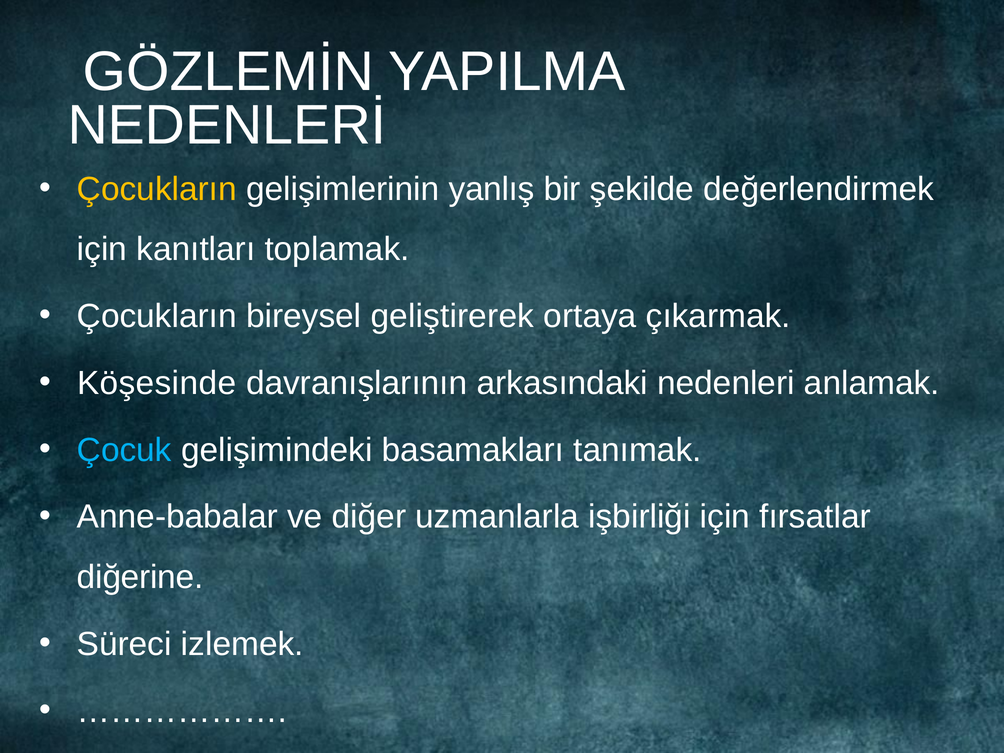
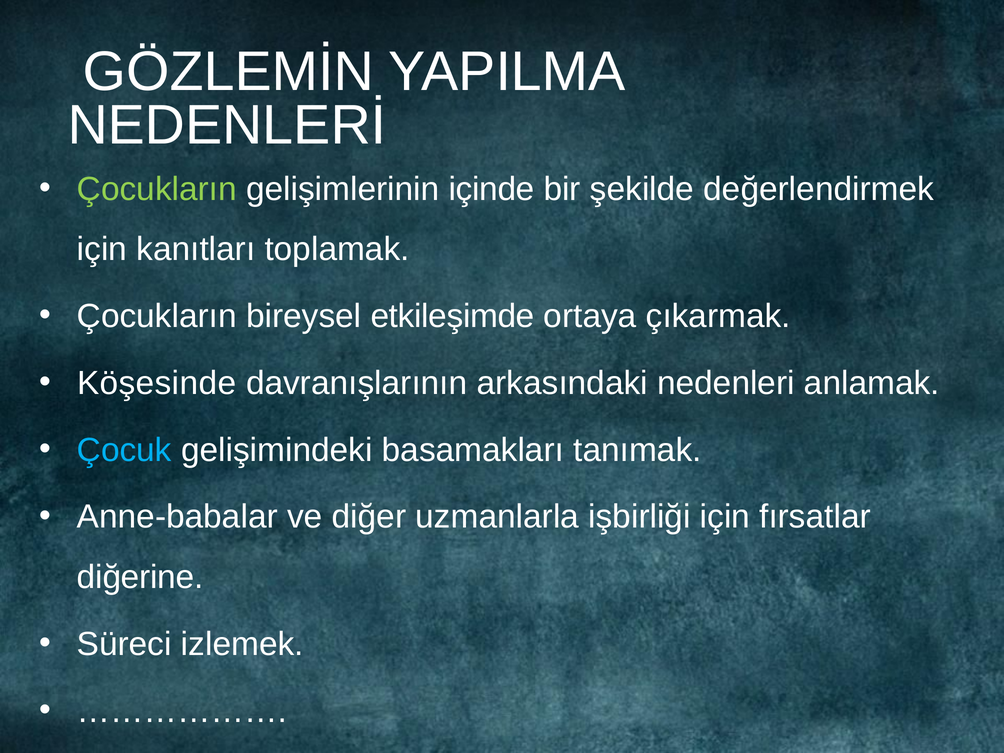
Çocukların at (157, 189) colour: yellow -> light green
yanlış: yanlış -> içinde
geliştirerek: geliştirerek -> etkileşimde
